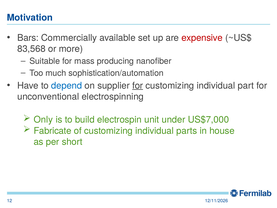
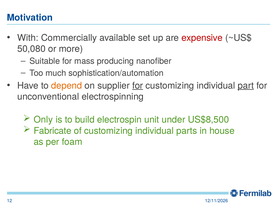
Bars: Bars -> With
83,568: 83,568 -> 50,080
depend colour: blue -> orange
part underline: none -> present
US$7,000: US$7,000 -> US$8,500
short: short -> foam
